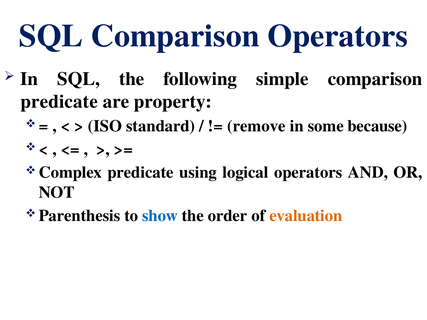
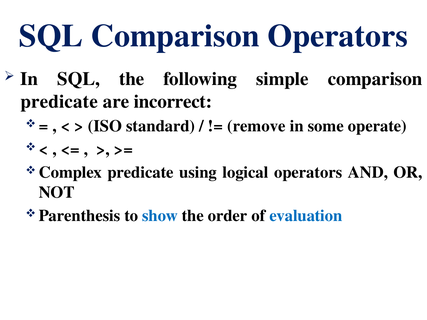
property: property -> incorrect
because: because -> operate
evaluation colour: orange -> blue
